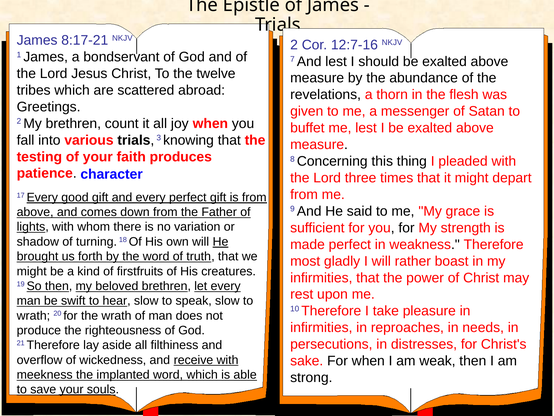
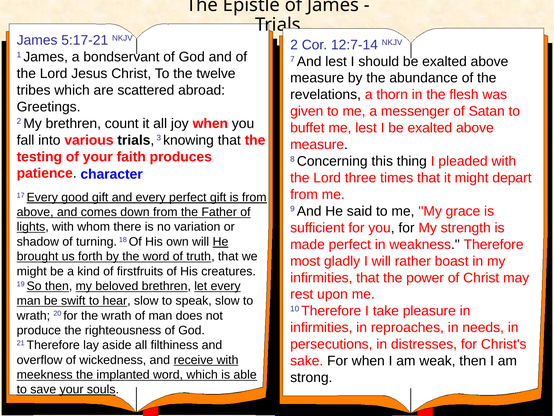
8:17-21: 8:17-21 -> 5:17-21
12:7-16: 12:7-16 -> 12:7-14
